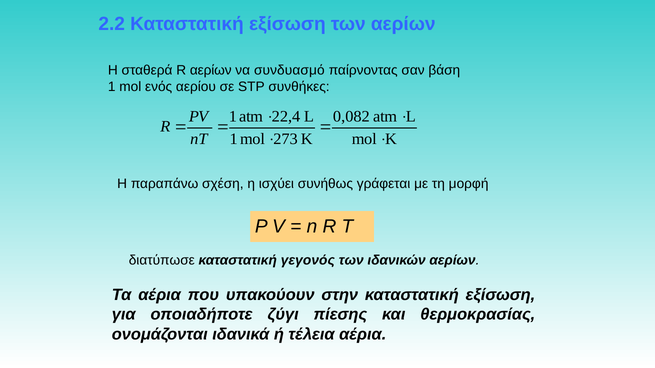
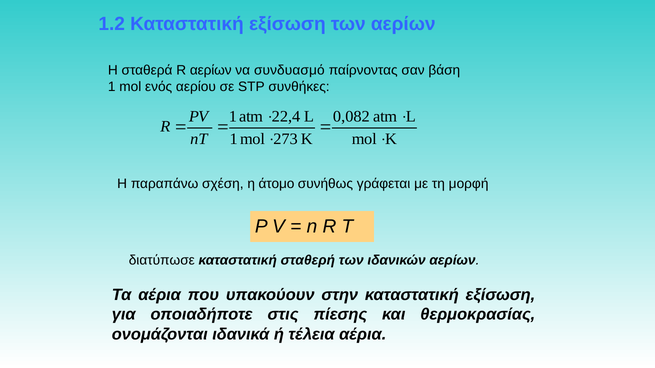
2.2: 2.2 -> 1.2
ισχύει: ισχύει -> άτομο
γεγονός: γεγονός -> σταθερή
ζύγι: ζύγι -> στις
